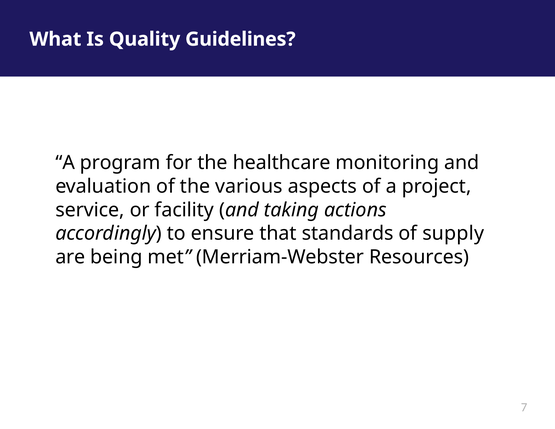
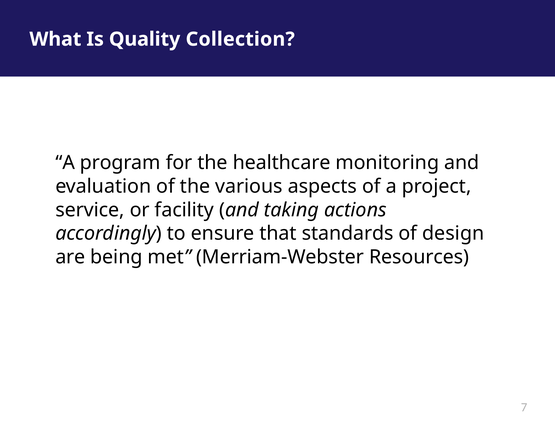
Guidelines: Guidelines -> Collection
supply: supply -> design
